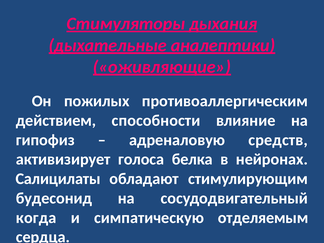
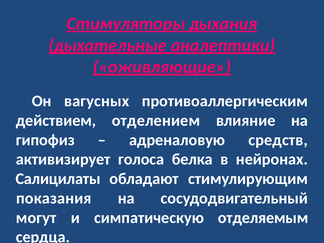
пожилых: пожилых -> вагусных
способности: способности -> отделением
будесонид: будесонид -> показания
когда: когда -> могут
